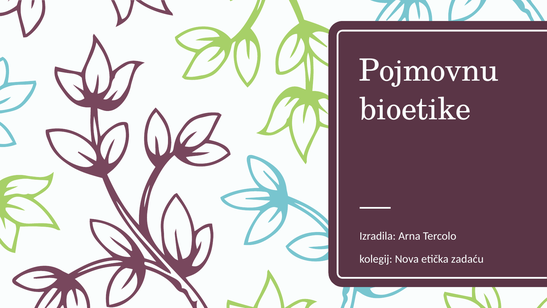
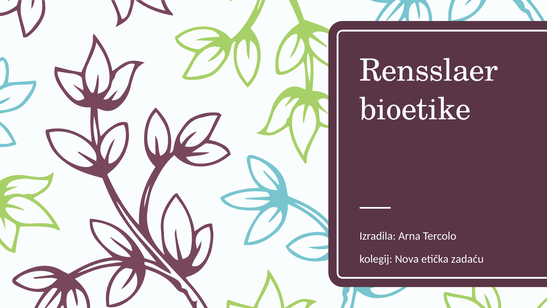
Pojmovnu: Pojmovnu -> Rensslaer
